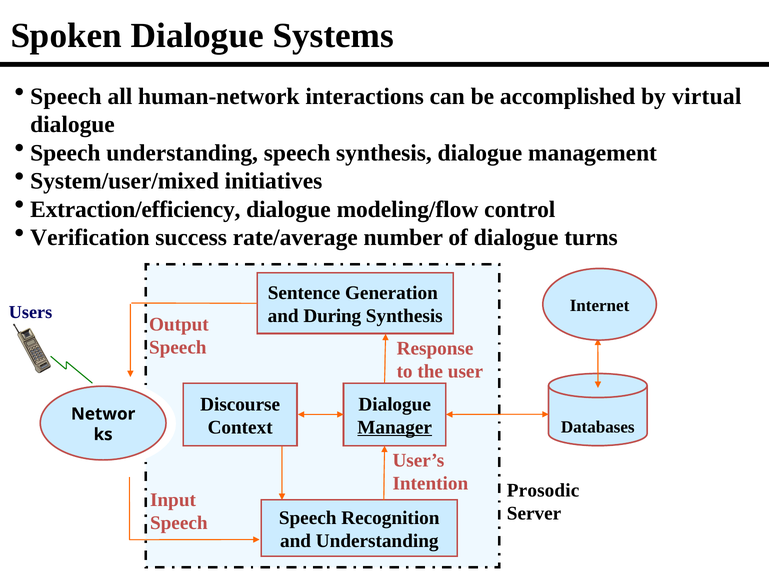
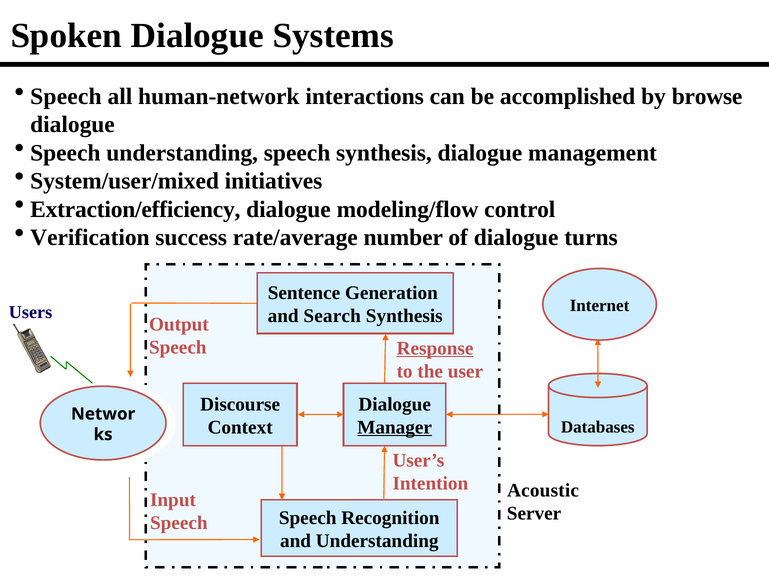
virtual: virtual -> browse
During: During -> Search
Response underline: none -> present
Prosodic: Prosodic -> Acoustic
